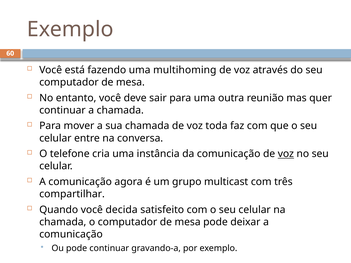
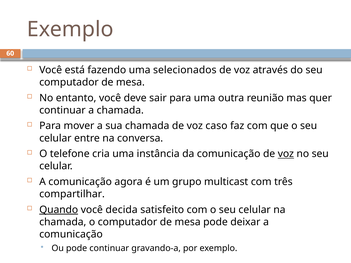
multihoming: multihoming -> selecionados
toda: toda -> caso
Quando underline: none -> present
